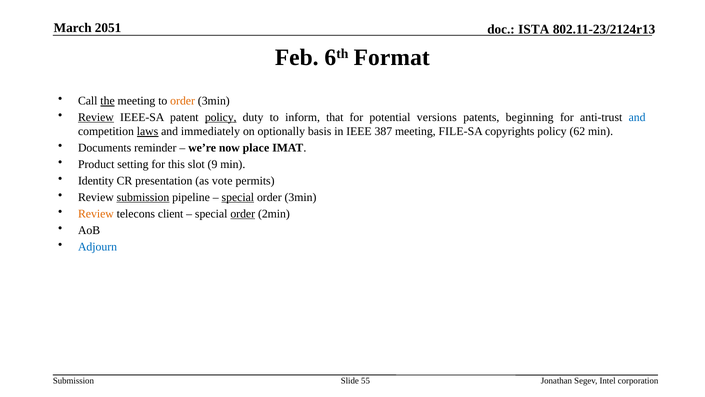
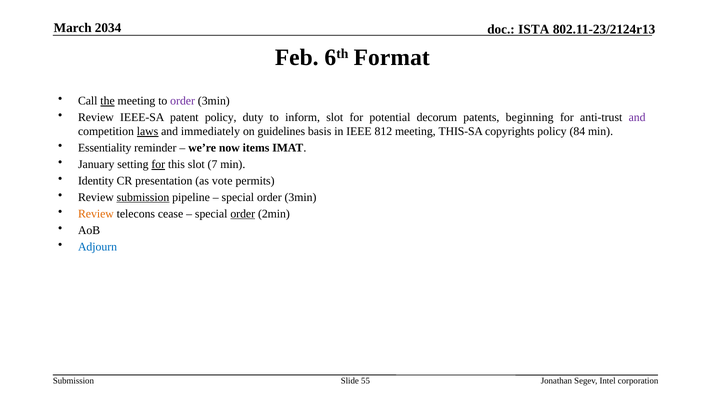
2051: 2051 -> 2034
order at (183, 101) colour: orange -> purple
Review at (96, 117) underline: present -> none
policy at (221, 117) underline: present -> none
inform that: that -> slot
versions: versions -> decorum
and at (637, 117) colour: blue -> purple
optionally: optionally -> guidelines
387: 387 -> 812
FILE-SA: FILE-SA -> THIS-SA
62: 62 -> 84
Documents: Documents -> Essentiality
place: place -> items
Product: Product -> January
for at (158, 164) underline: none -> present
9: 9 -> 7
special at (238, 197) underline: present -> none
client: client -> cease
